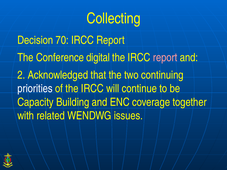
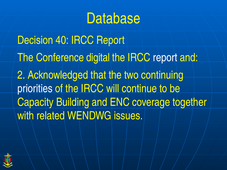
Collecting: Collecting -> Database
70: 70 -> 40
report at (165, 58) colour: pink -> white
